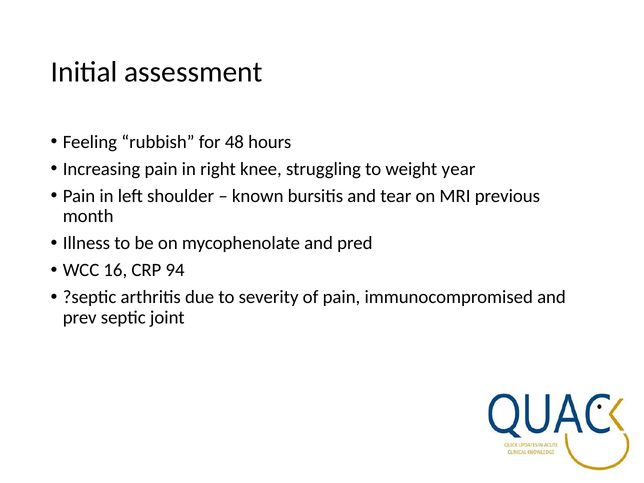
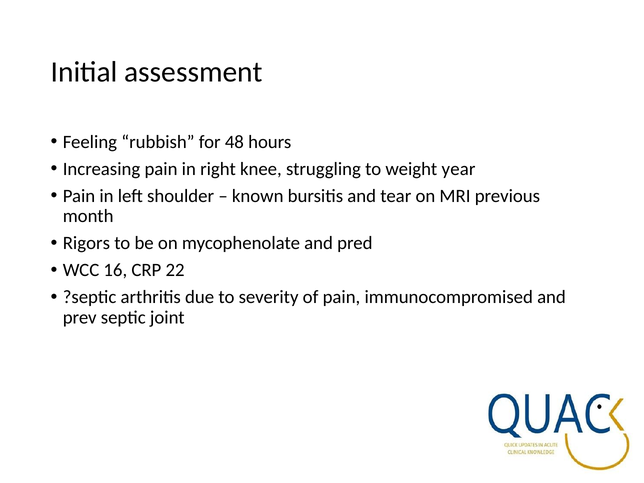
Illness: Illness -> Rigors
94: 94 -> 22
